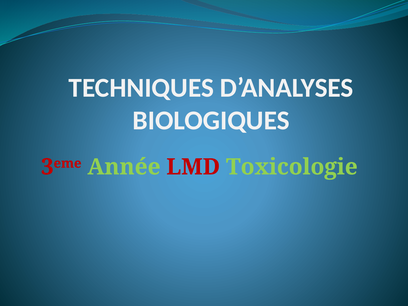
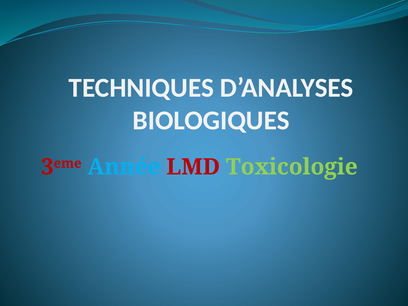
Année colour: light green -> light blue
